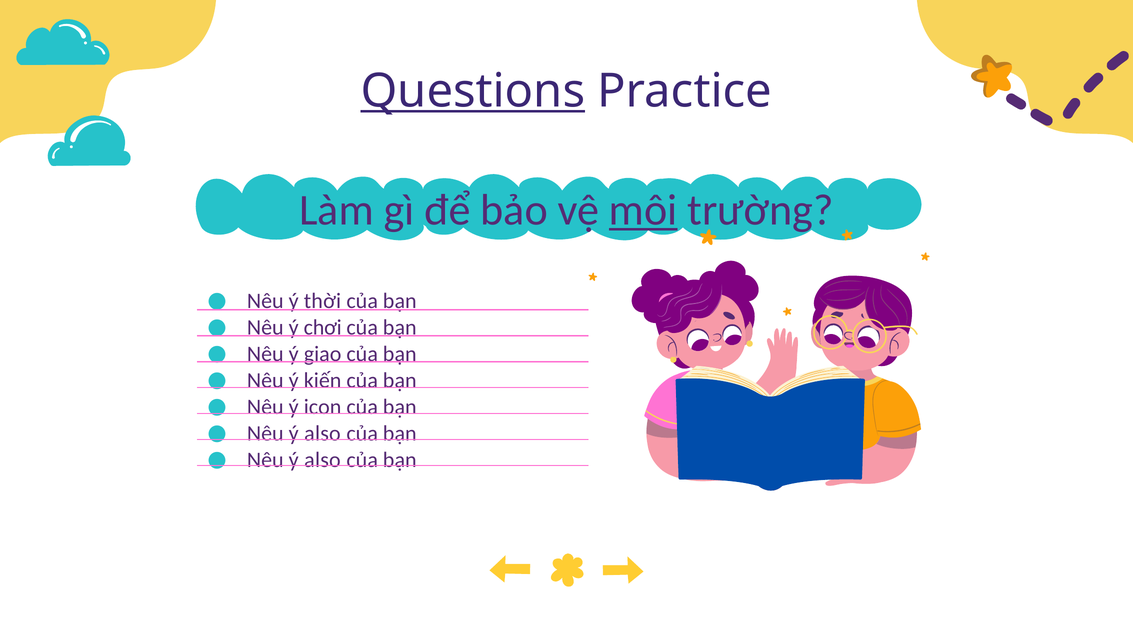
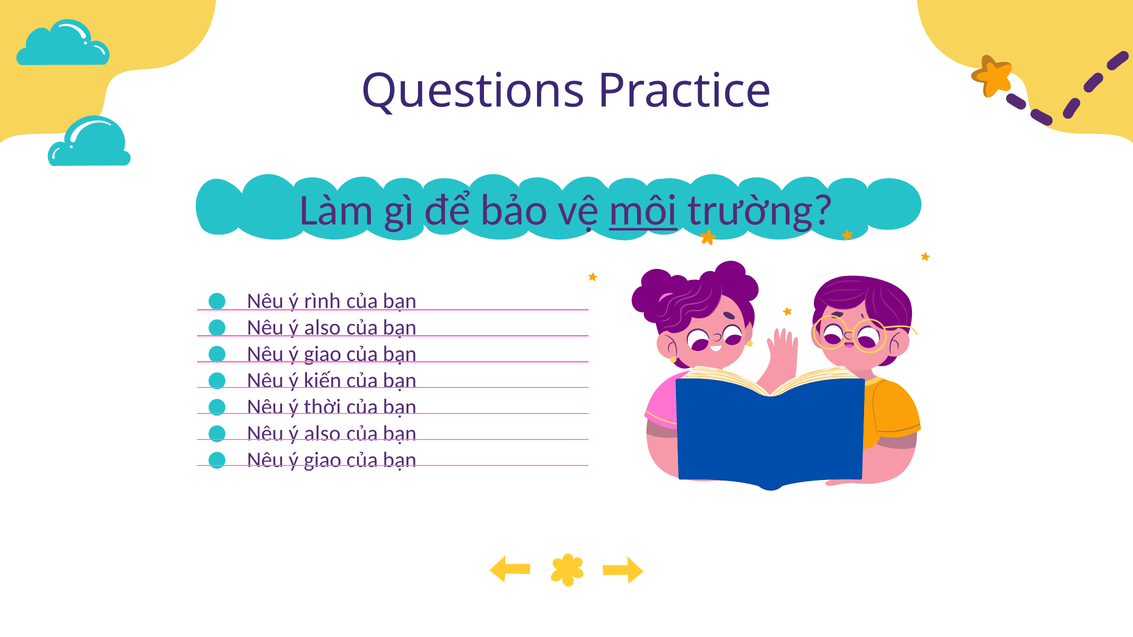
Questions underline: present -> none
thời: thời -> rình
chơi at (323, 328): chơi -> also
icon: icon -> thời
also at (322, 460): also -> giao
